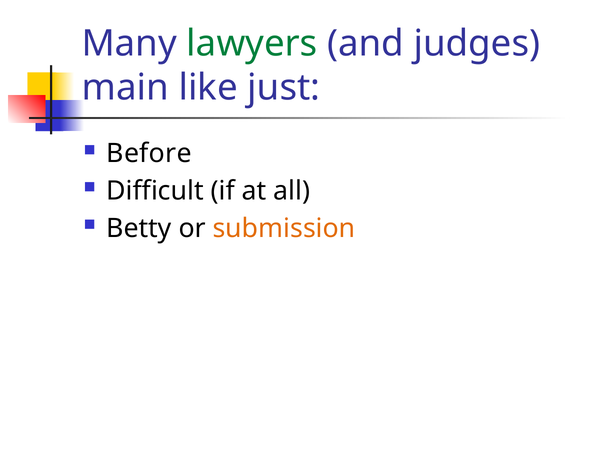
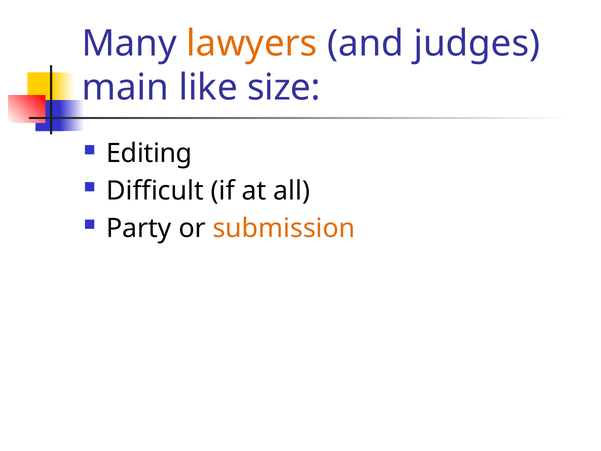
lawyers colour: green -> orange
just: just -> size
Before: Before -> Editing
Betty: Betty -> Party
